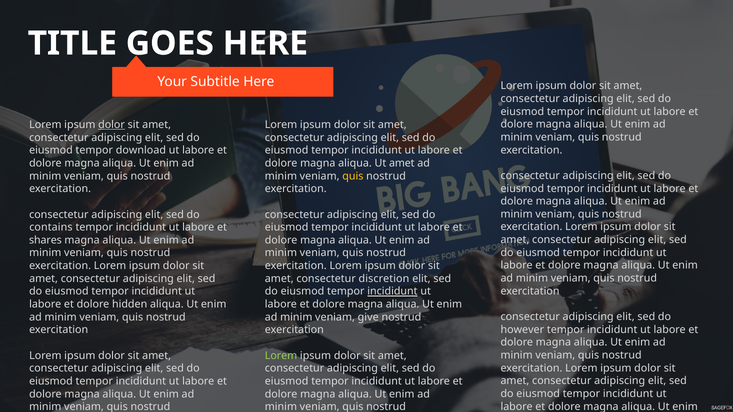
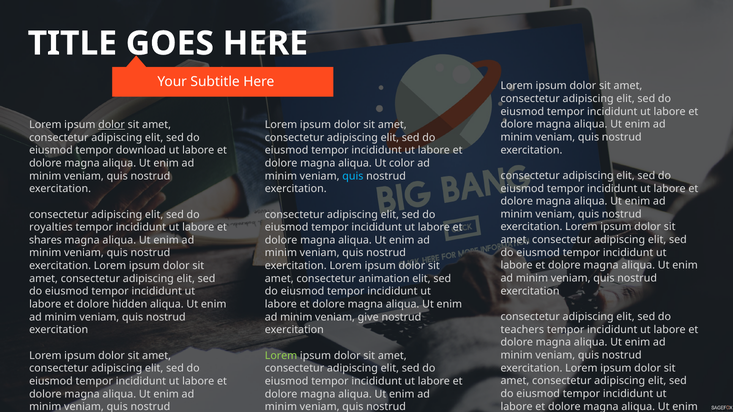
Ut amet: amet -> color
quis at (353, 176) colour: yellow -> light blue
contains: contains -> royalties
discretion: discretion -> animation
incididunt at (392, 292) underline: present -> none
however: however -> teachers
